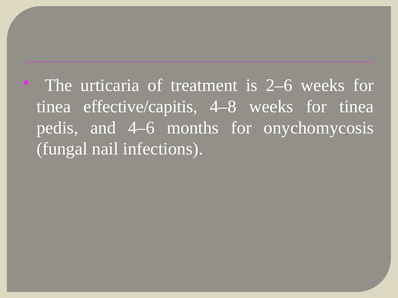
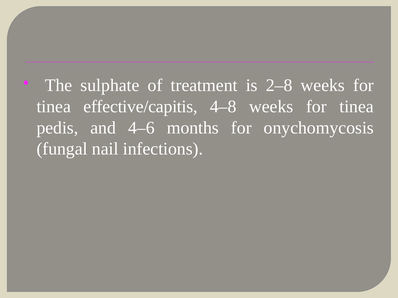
urticaria: urticaria -> sulphate
2–6: 2–6 -> 2–8
